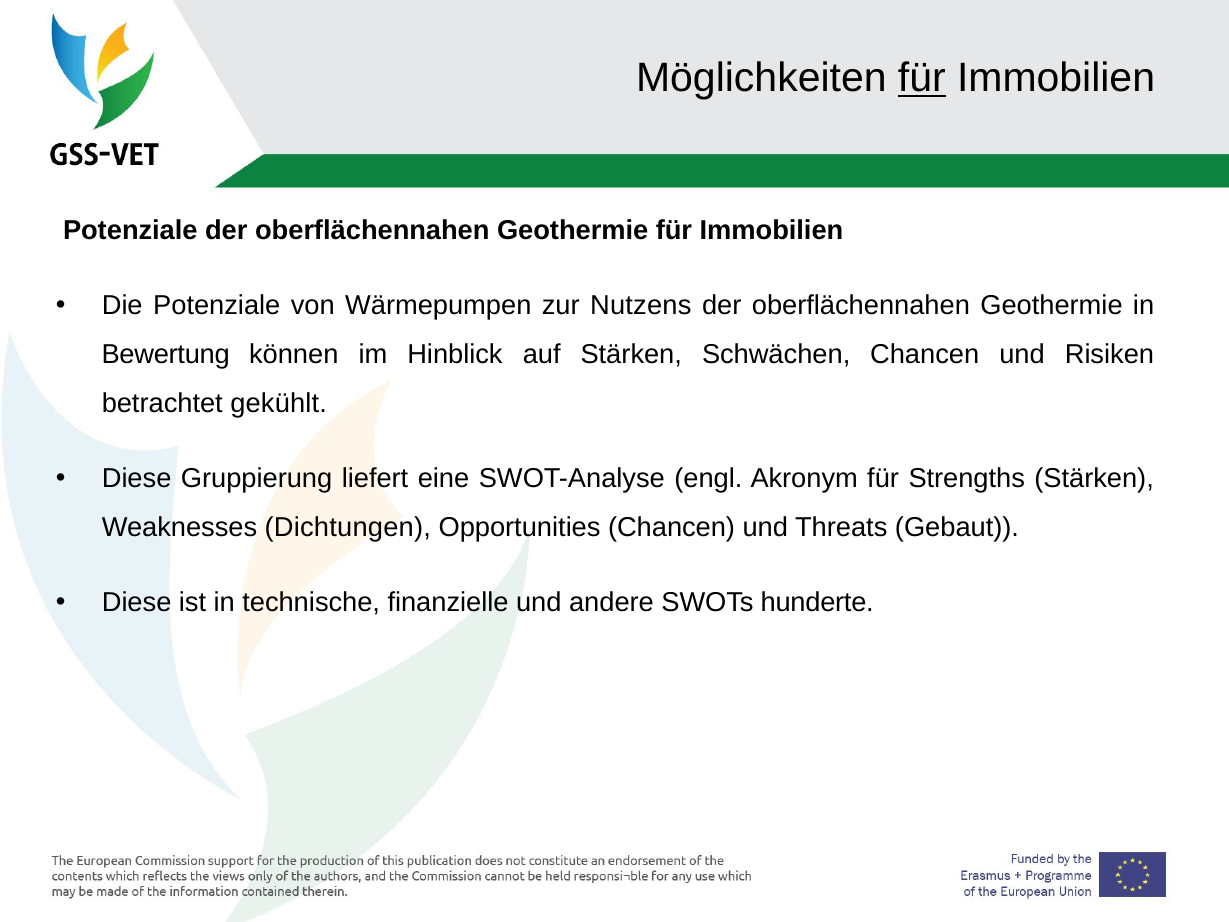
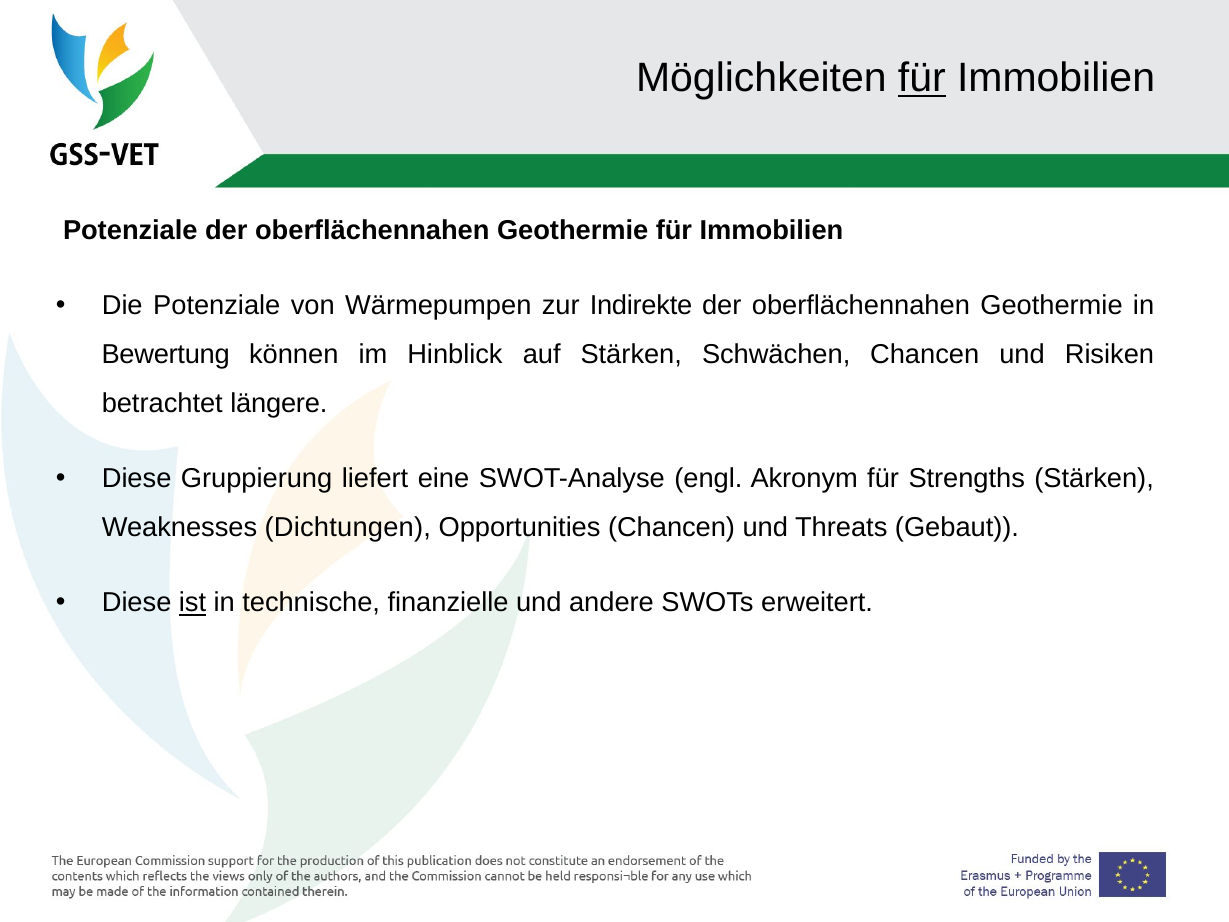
Nutzens: Nutzens -> Indirekte
gekühlt: gekühlt -> längere
ist underline: none -> present
hunderte: hunderte -> erweitert
